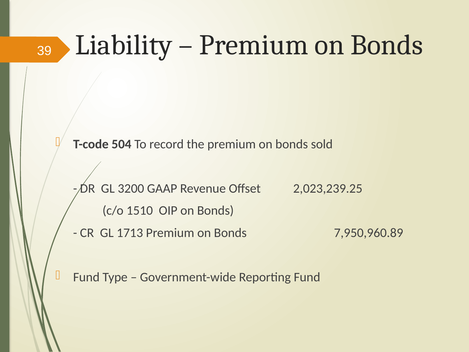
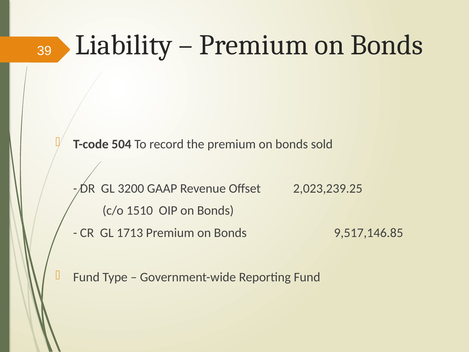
7,950,960.89: 7,950,960.89 -> 9,517,146.85
